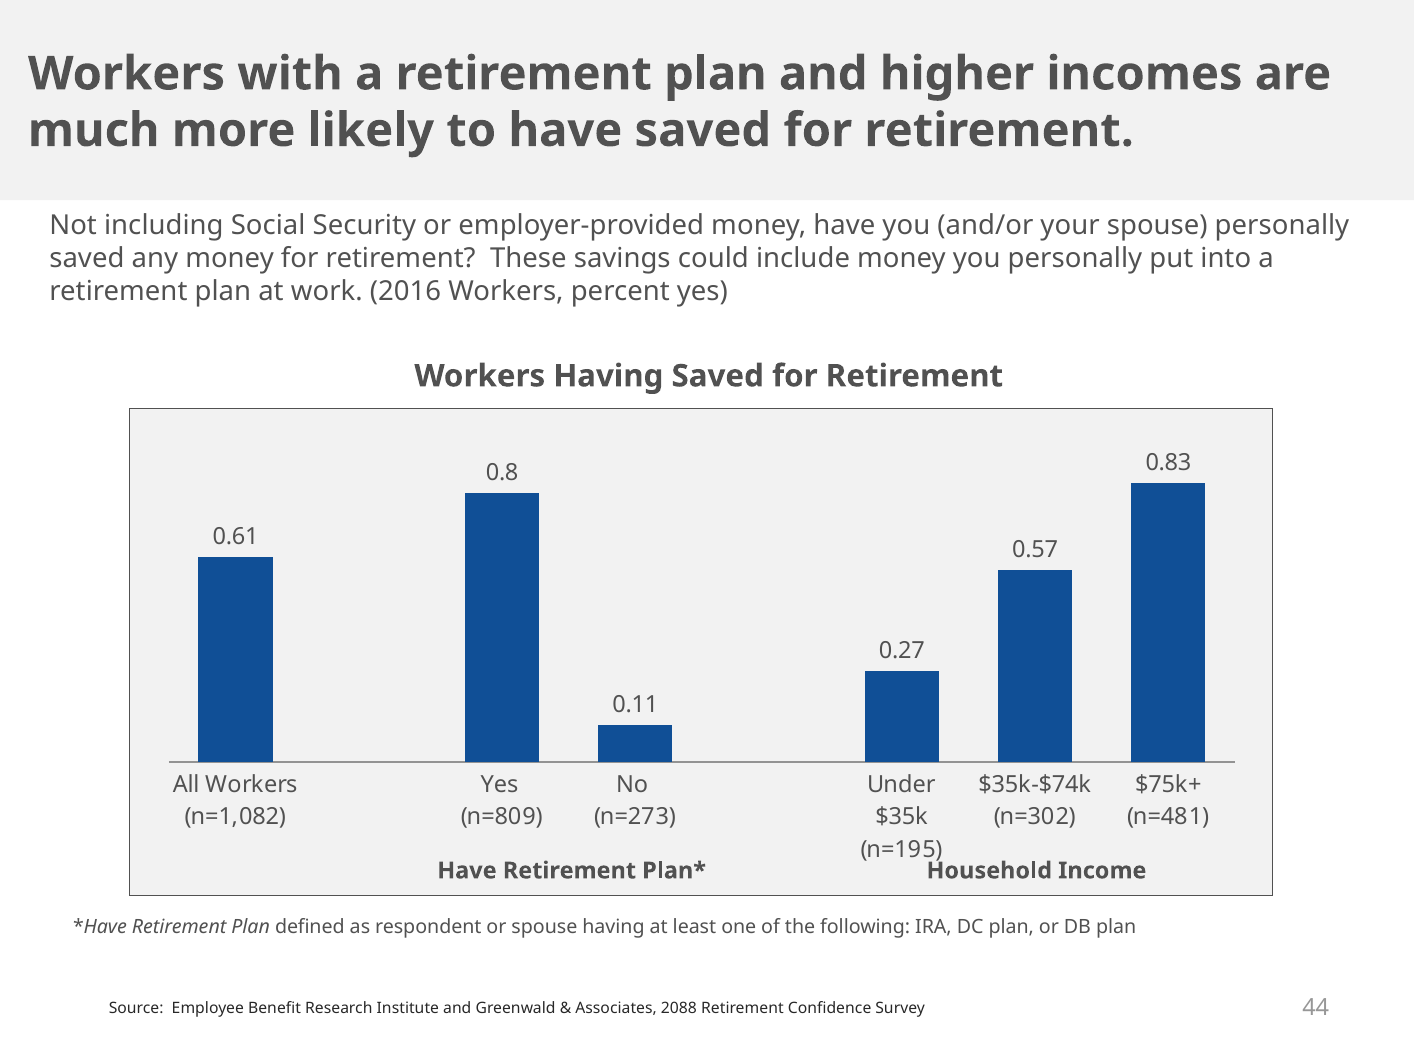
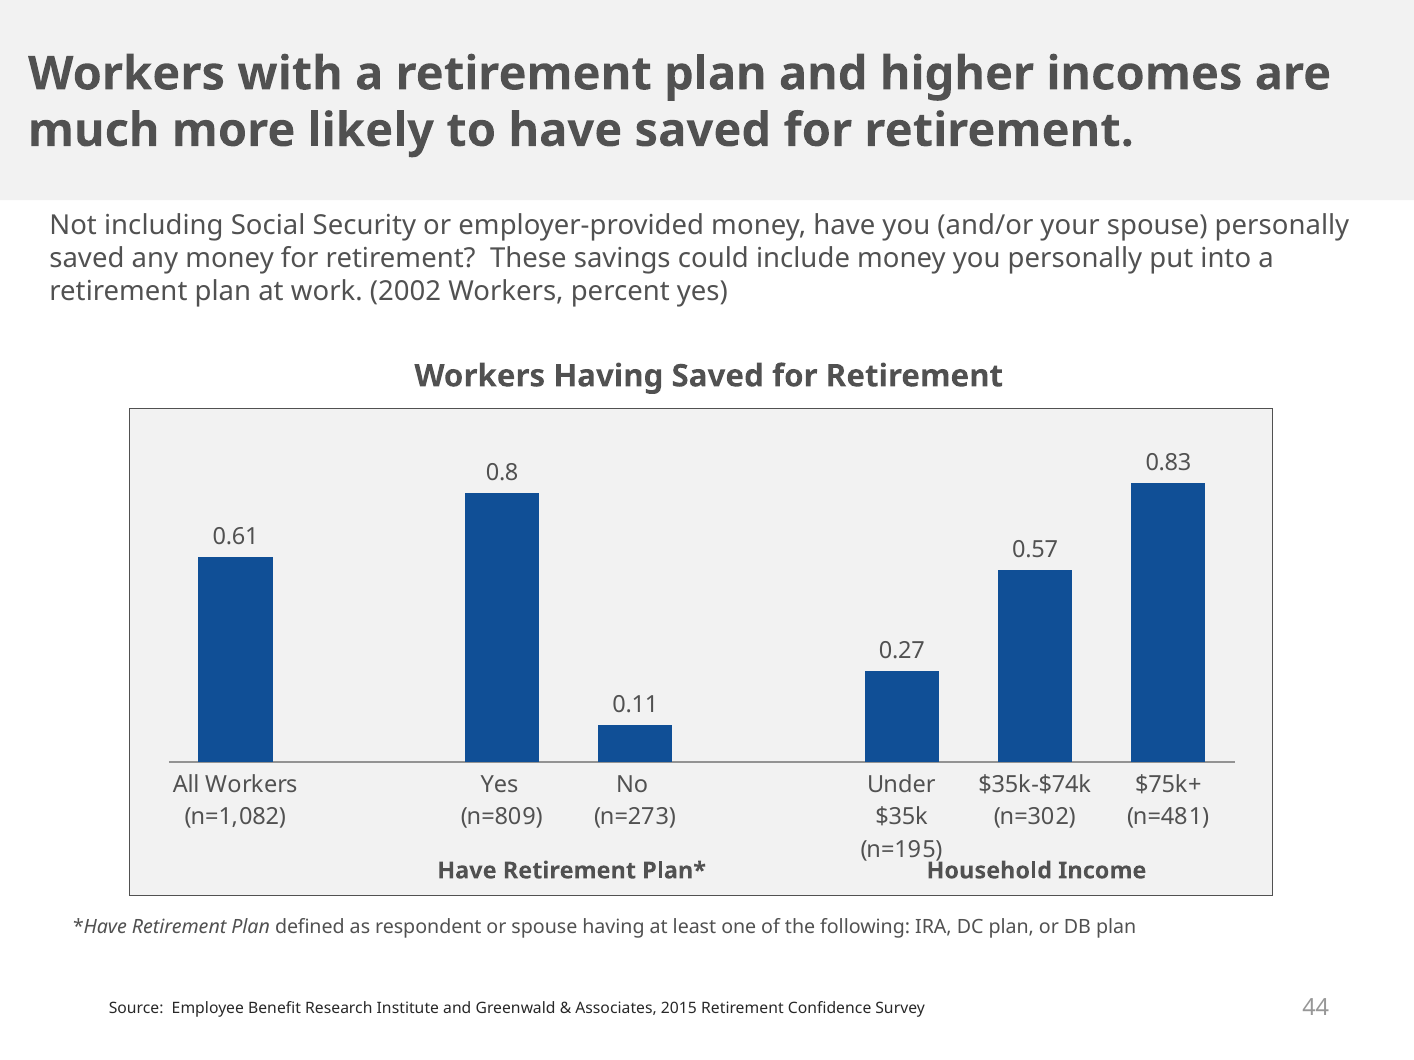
2016: 2016 -> 2002
2088: 2088 -> 2015
